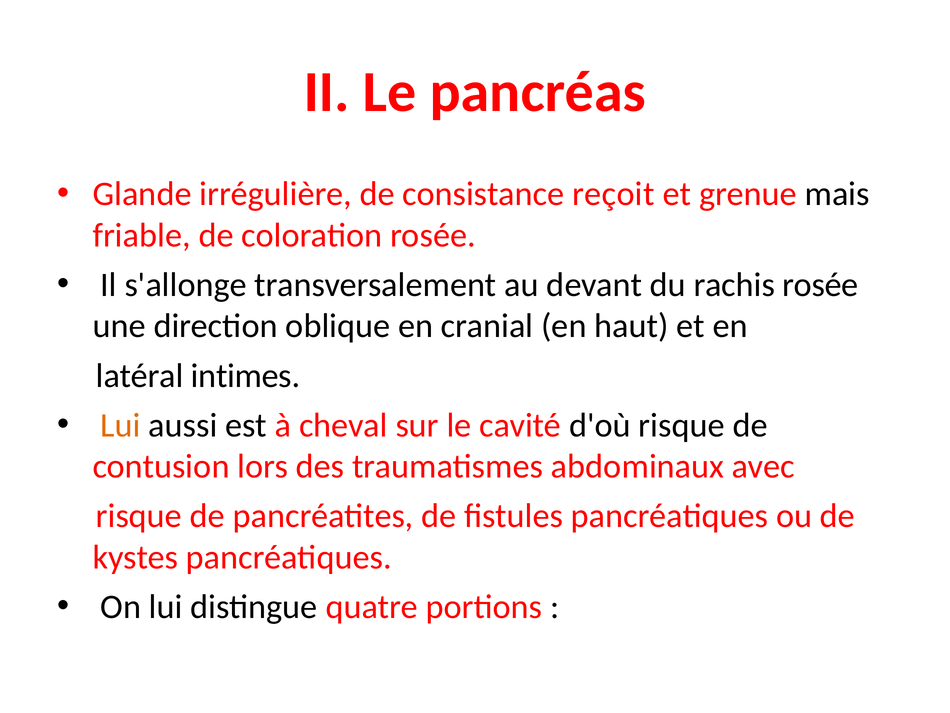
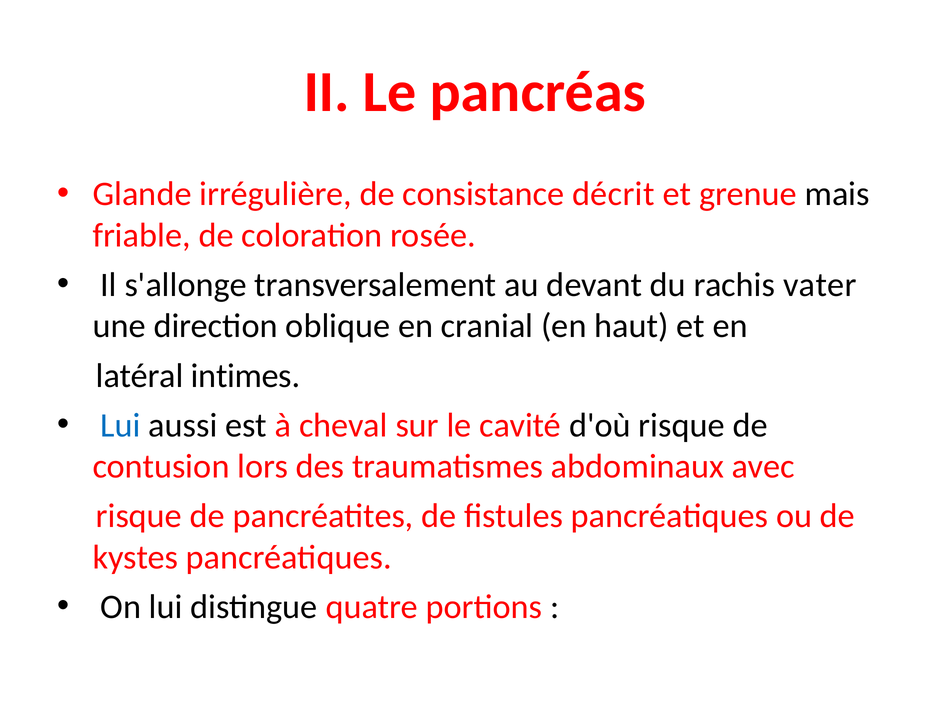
reçoit: reçoit -> décrit
rachis rosée: rosée -> vater
Lui at (121, 425) colour: orange -> blue
